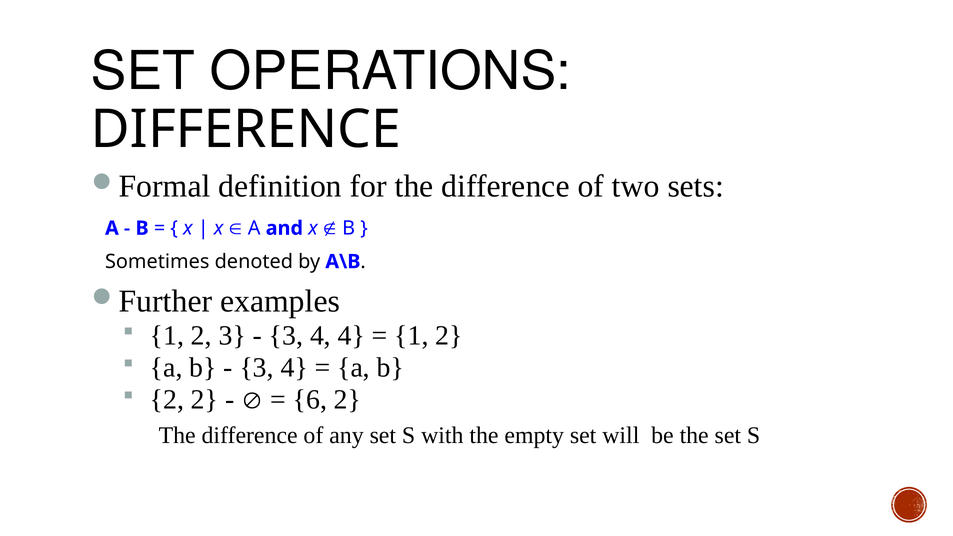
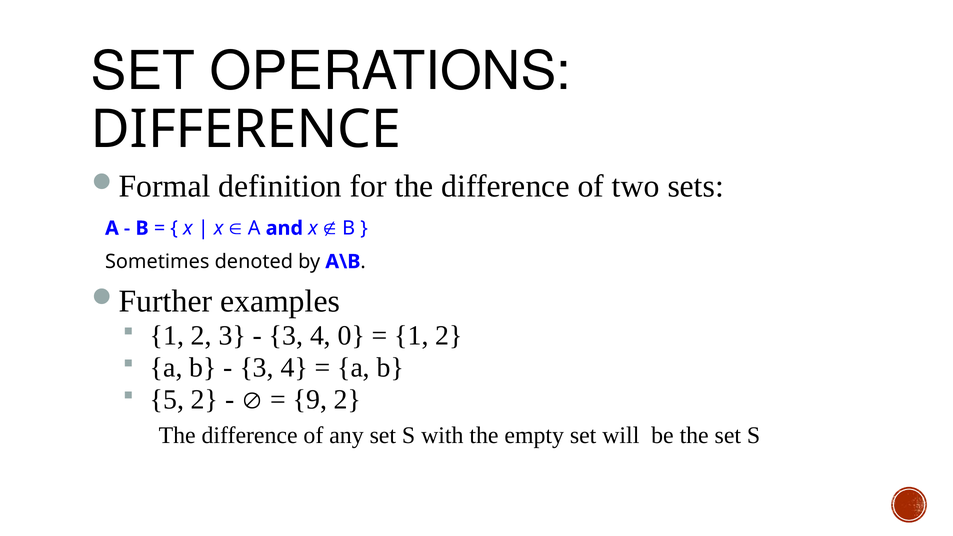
4 4: 4 -> 0
2 at (167, 399): 2 -> 5
6: 6 -> 9
